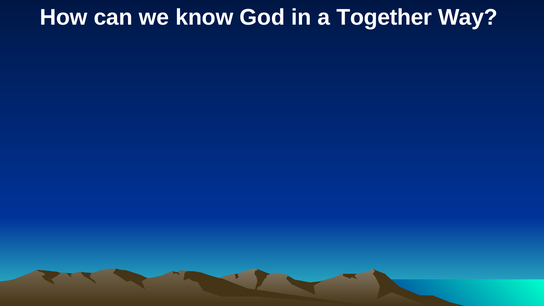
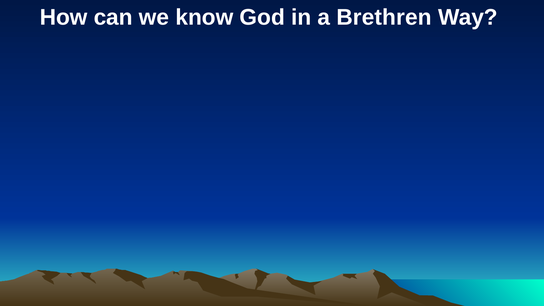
Together: Together -> Brethren
